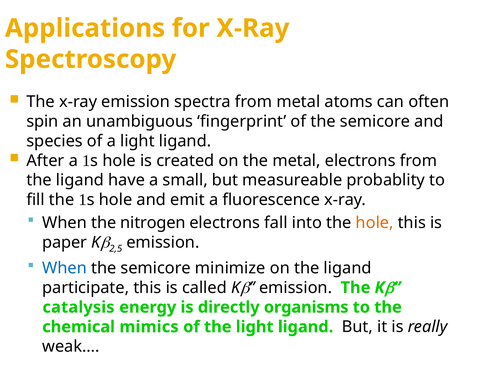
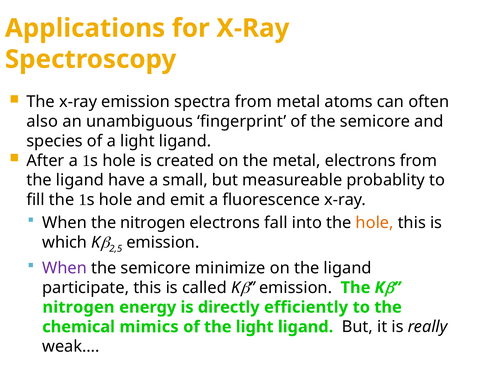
spin: spin -> also
paper: paper -> which
When at (65, 268) colour: blue -> purple
catalysis at (79, 307): catalysis -> nitrogen
organisms: organisms -> efficiently
